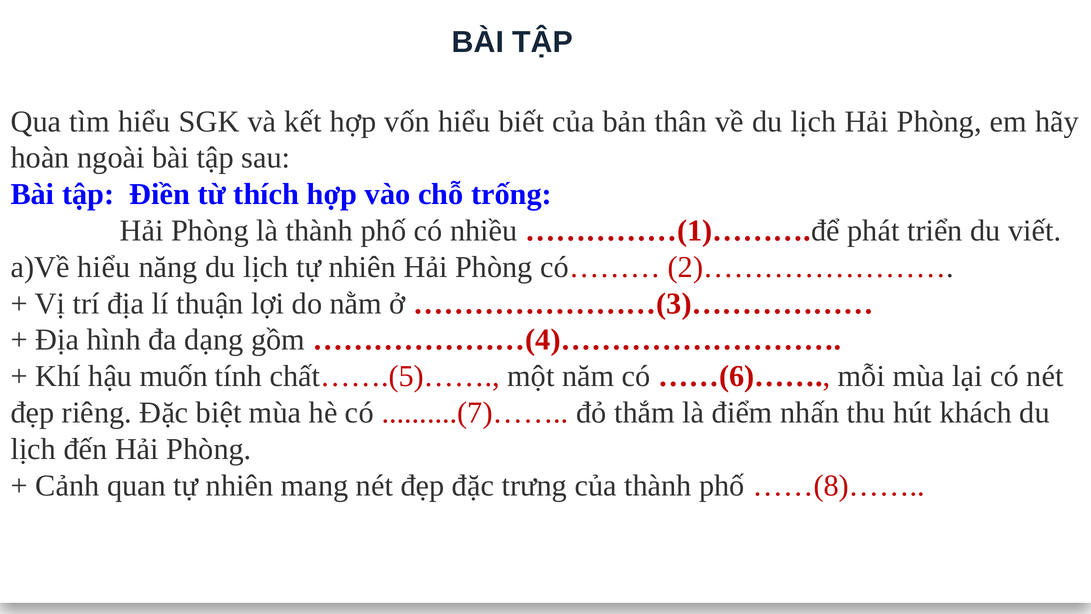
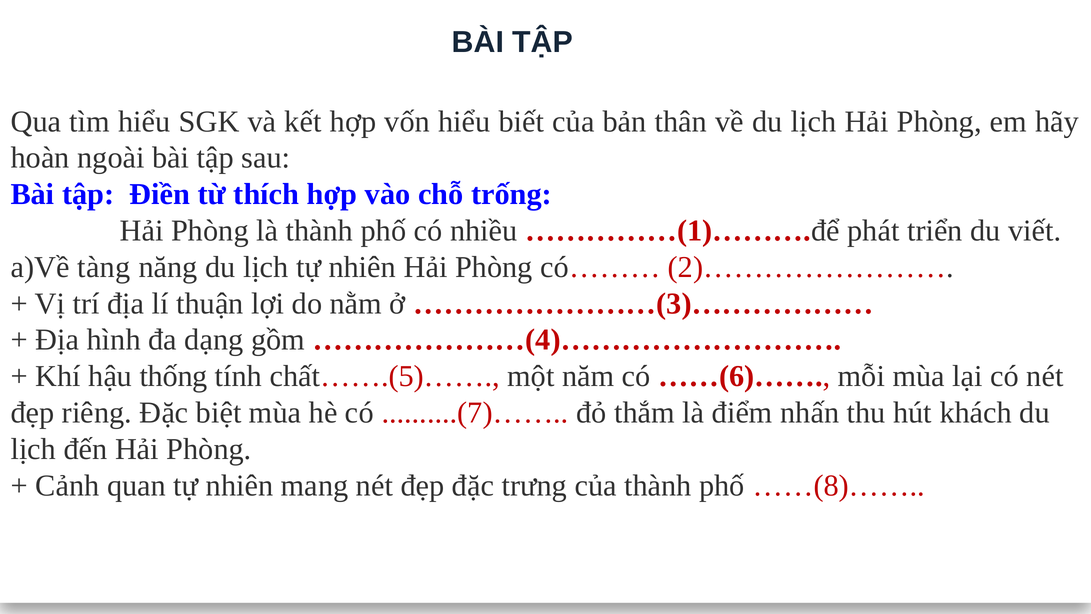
a)Về hiểu: hiểu -> tàng
muốn: muốn -> thống
